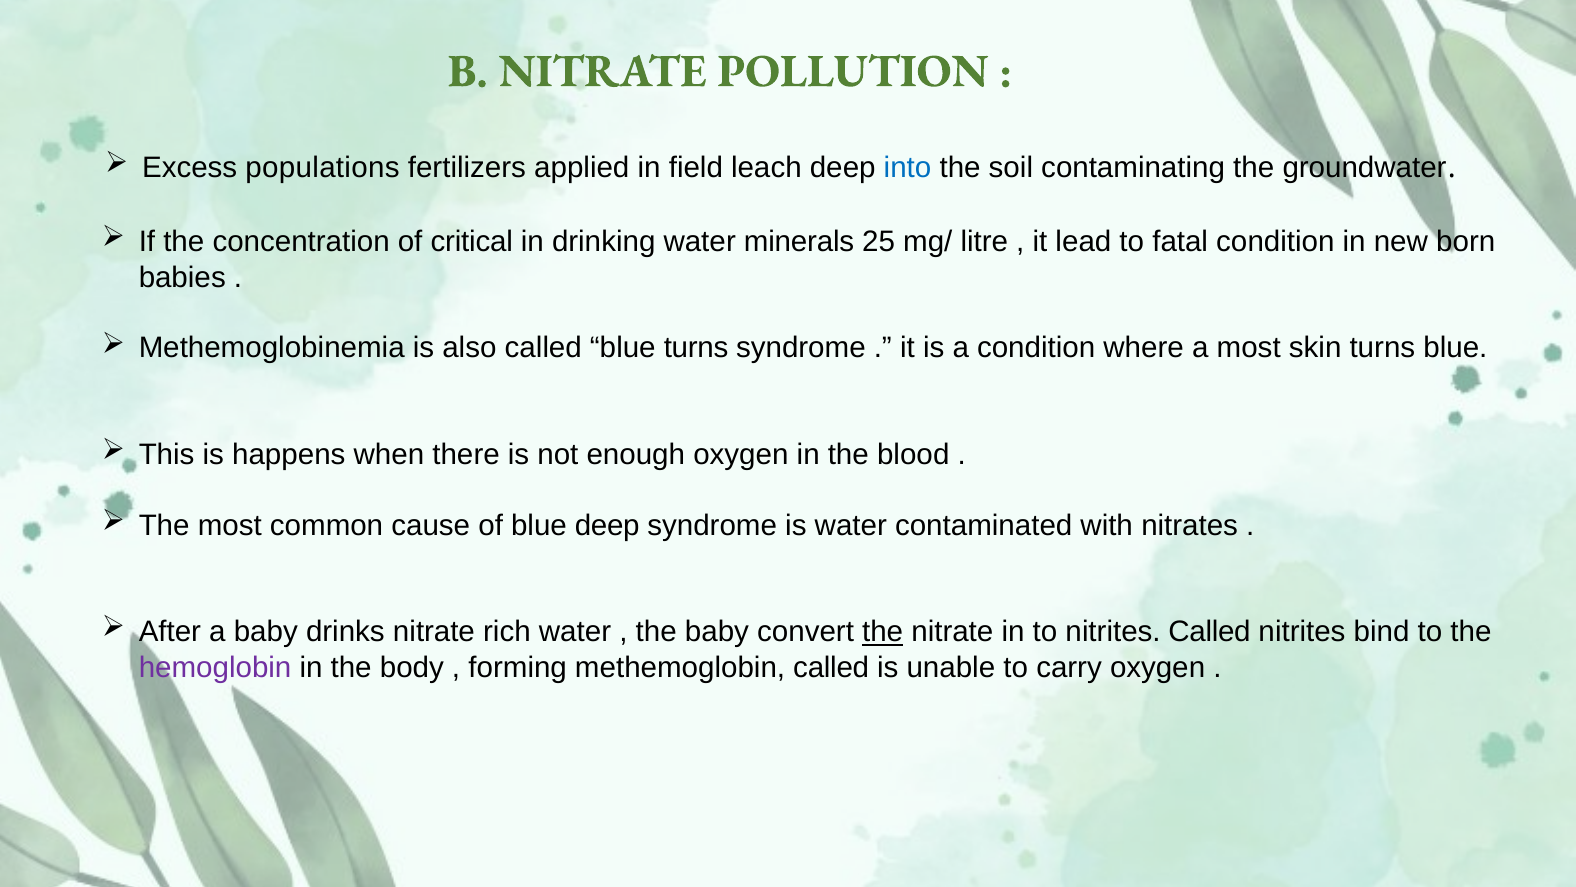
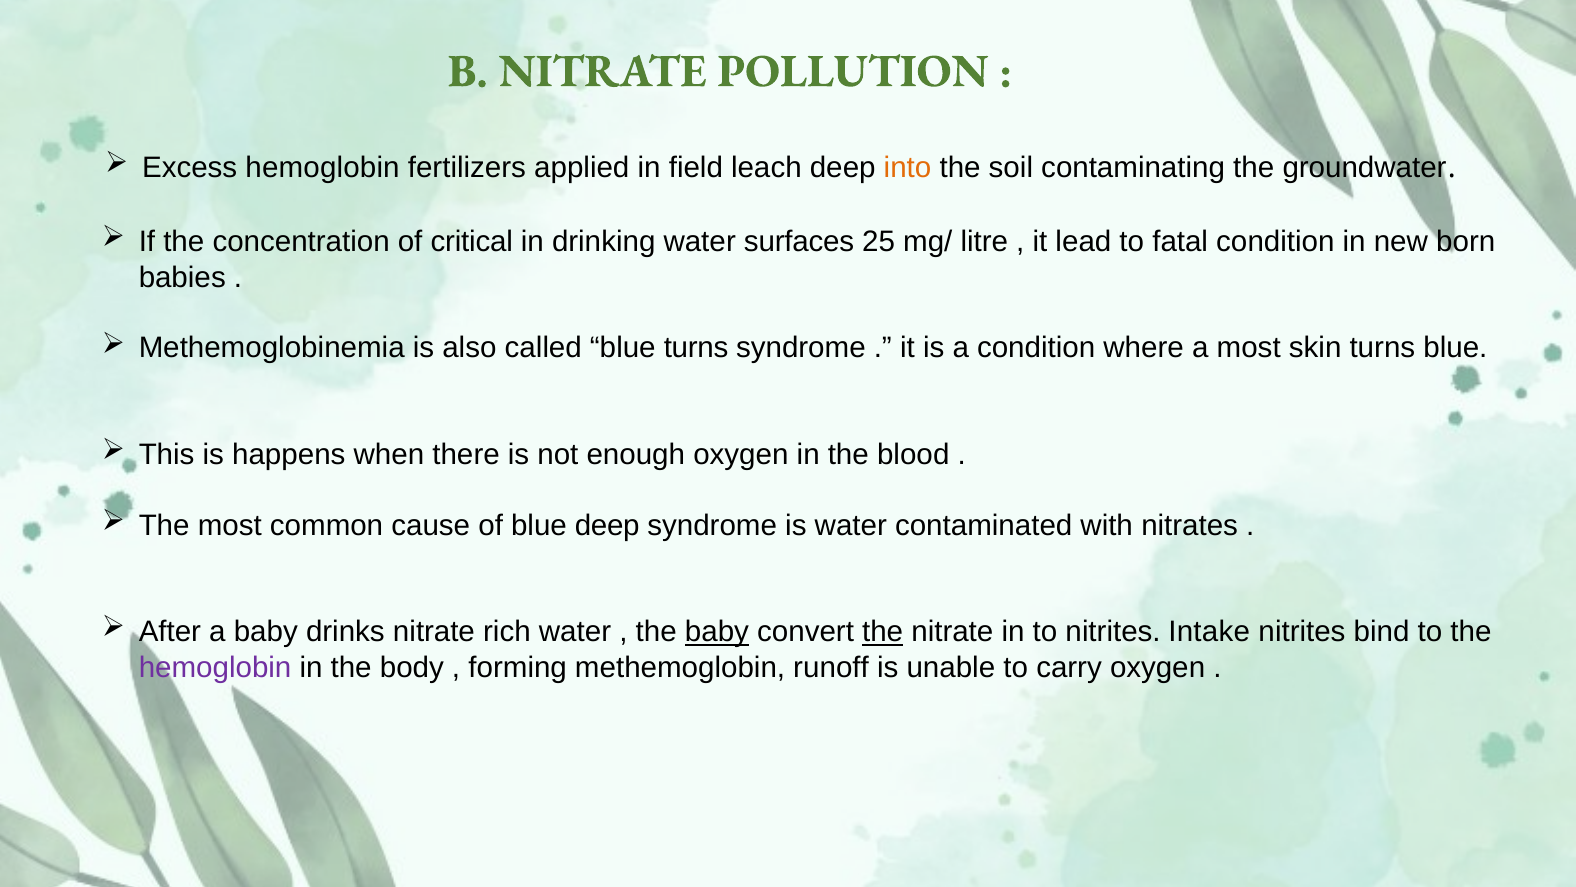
Excess populations: populations -> hemoglobin
into colour: blue -> orange
minerals: minerals -> surfaces
baby at (717, 632) underline: none -> present
nitrites Called: Called -> Intake
methemoglobin called: called -> runoff
